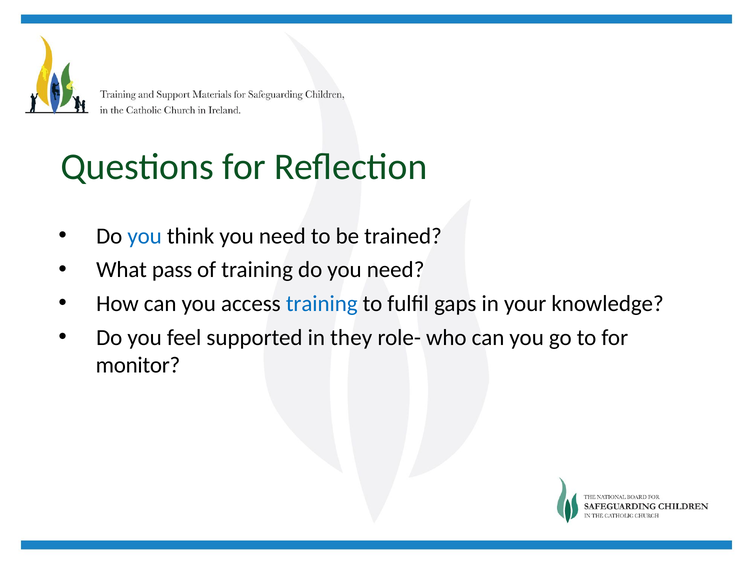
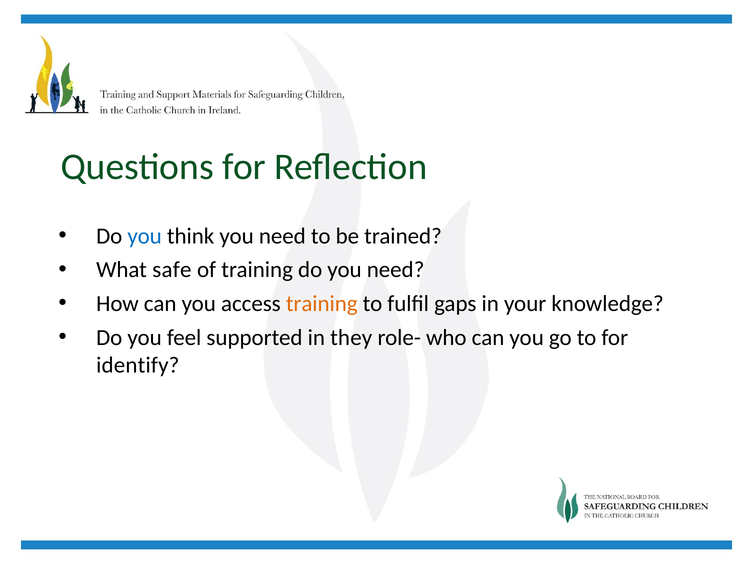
pass: pass -> safe
training at (322, 304) colour: blue -> orange
monitor: monitor -> identify
